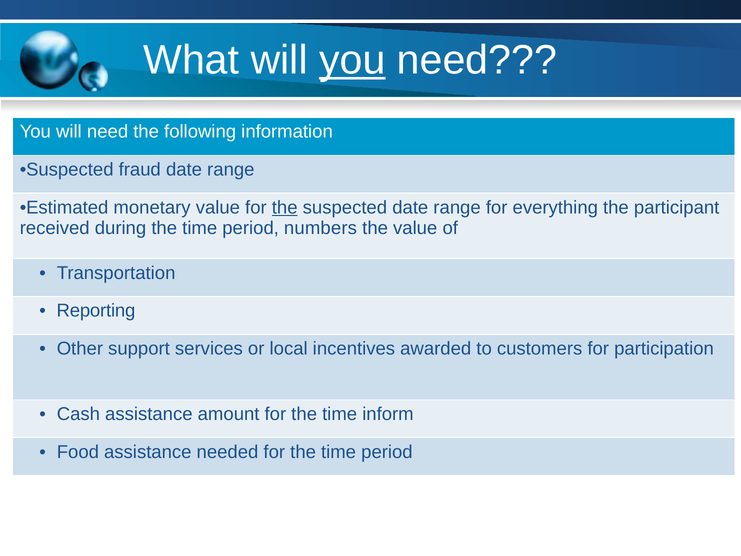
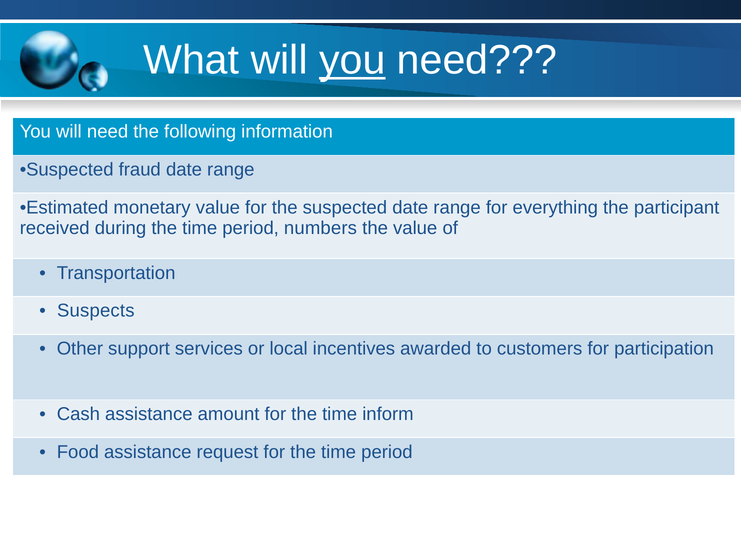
the at (285, 207) underline: present -> none
Reporting: Reporting -> Suspects
needed: needed -> request
